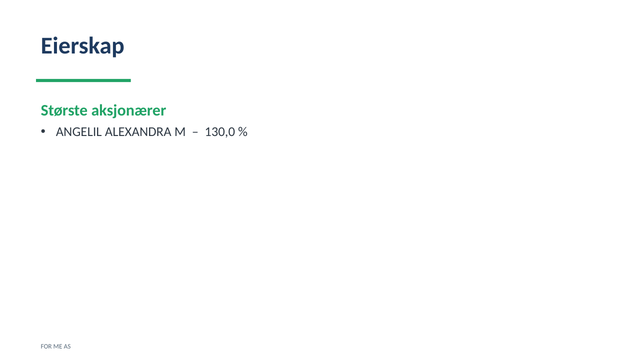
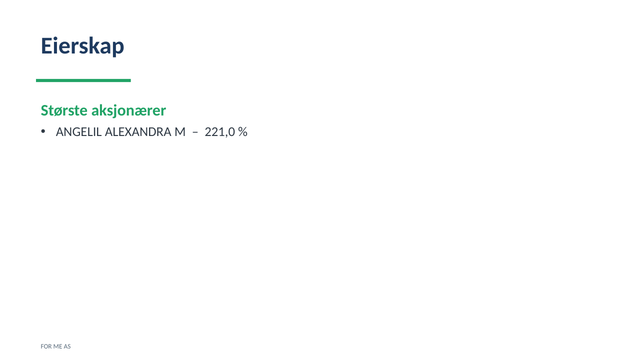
130,0: 130,0 -> 221,0
